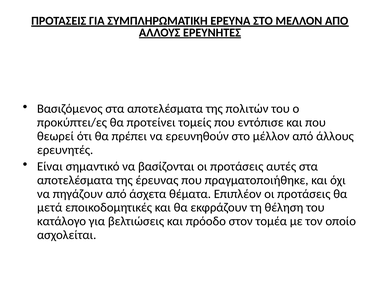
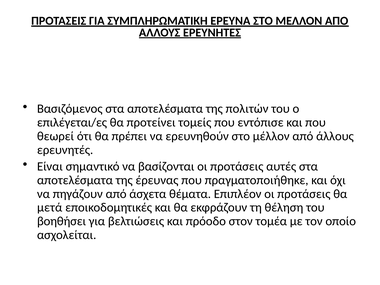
προκύπτει/ες: προκύπτει/ες -> επιλέγεται/ες
κατάλογο: κατάλογο -> βοηθήσει
